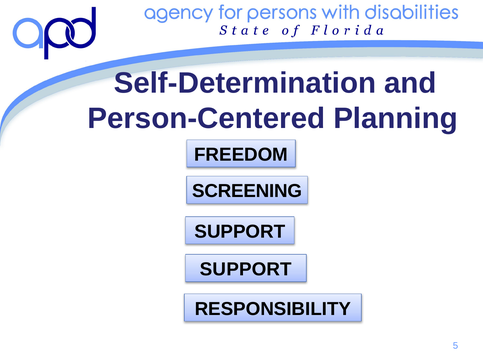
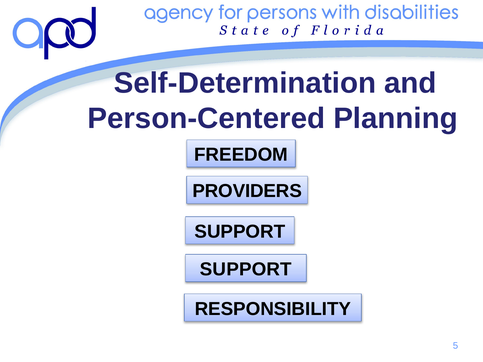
SCREENING: SCREENING -> PROVIDERS
